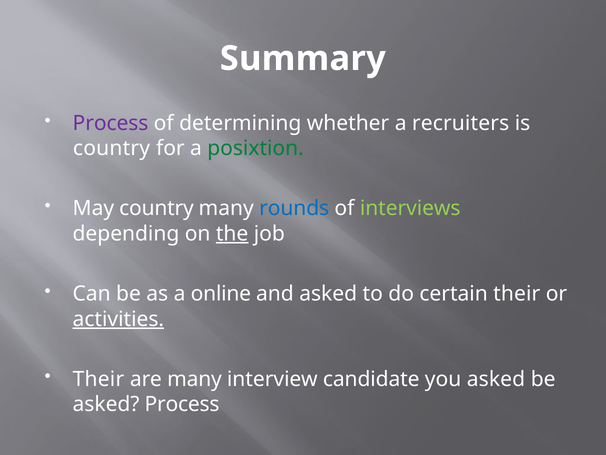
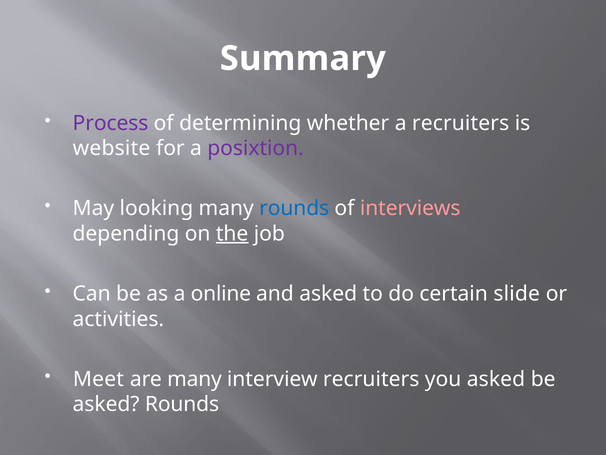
country at (112, 148): country -> website
posixtion colour: green -> purple
May country: country -> looking
interviews colour: light green -> pink
certain their: their -> slide
activities underline: present -> none
Their at (98, 379): Their -> Meet
interview candidate: candidate -> recruiters
asked Process: Process -> Rounds
